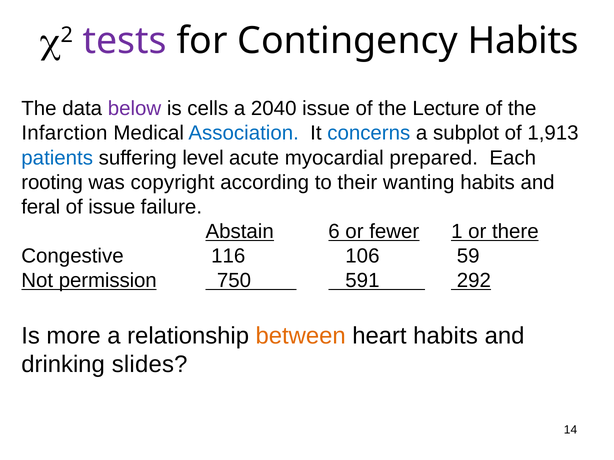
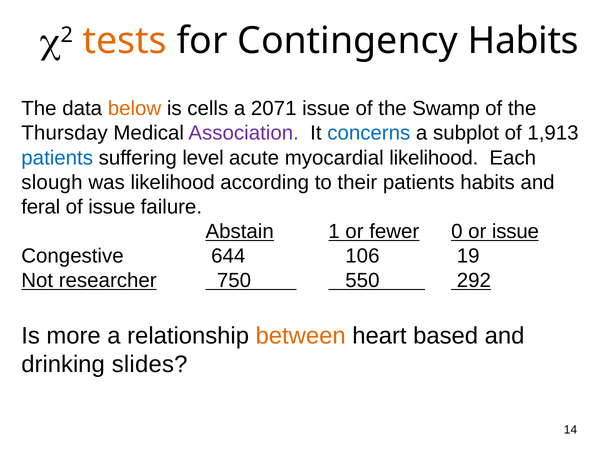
tests colour: purple -> orange
below colour: purple -> orange
2040: 2040 -> 2071
Lecture: Lecture -> Swamp
Infarction: Infarction -> Thursday
Association colour: blue -> purple
myocardial prepared: prepared -> likelihood
rooting: rooting -> slough
was copyright: copyright -> likelihood
their wanting: wanting -> patients
6: 6 -> 1
1: 1 -> 0
or there: there -> issue
116: 116 -> 644
59: 59 -> 19
permission: permission -> researcher
591: 591 -> 550
heart habits: habits -> based
